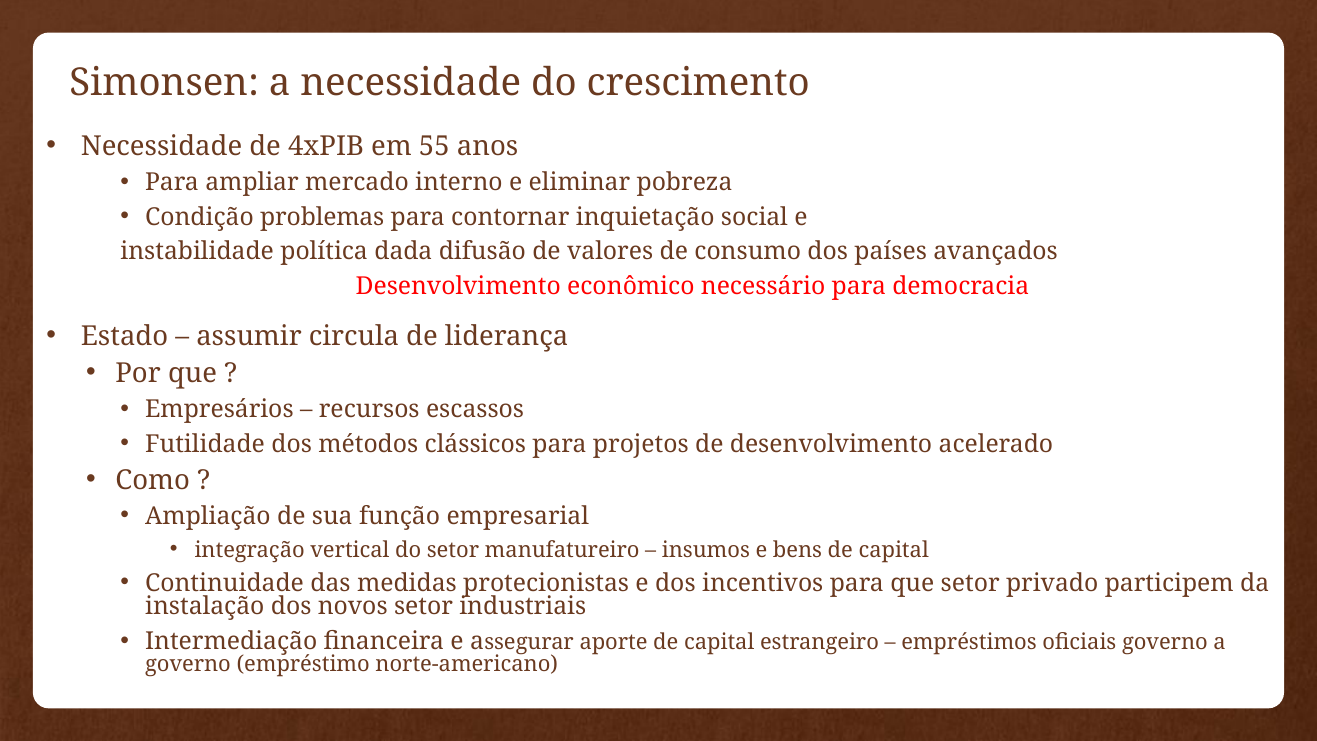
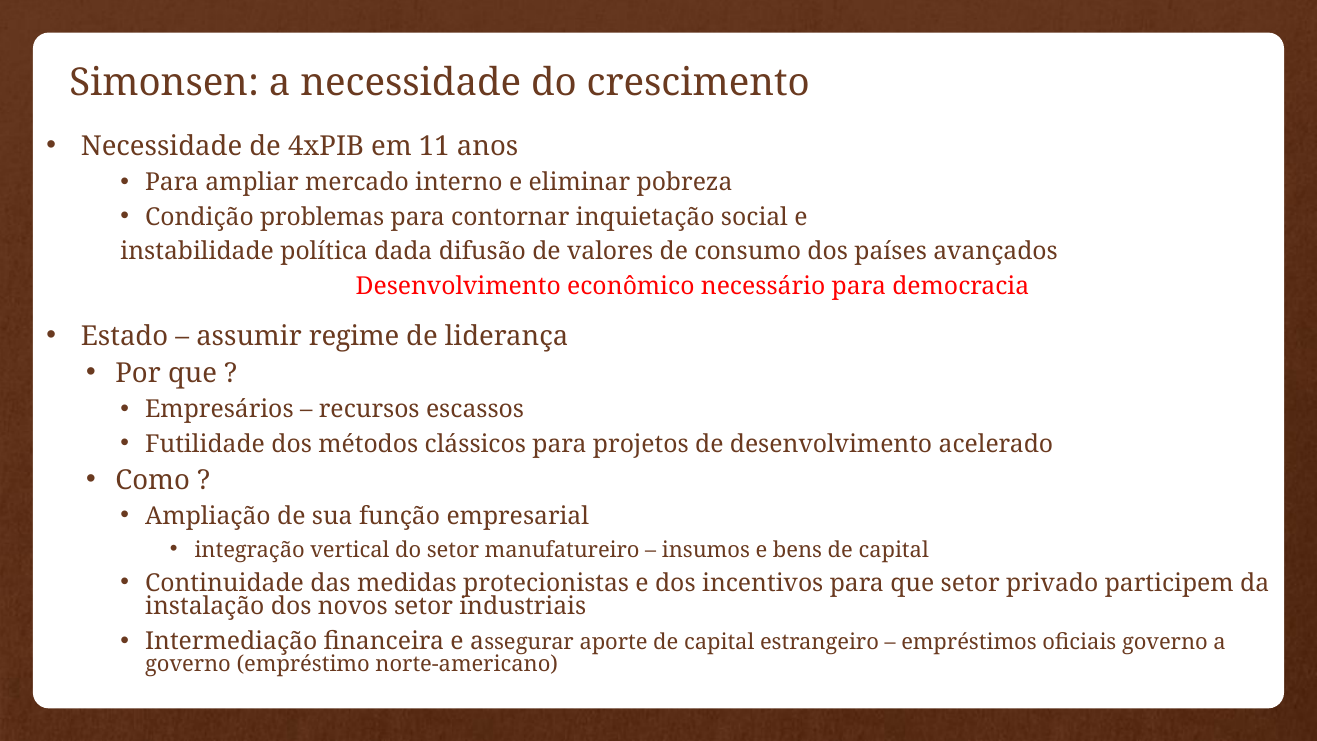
55: 55 -> 11
circula: circula -> regime
